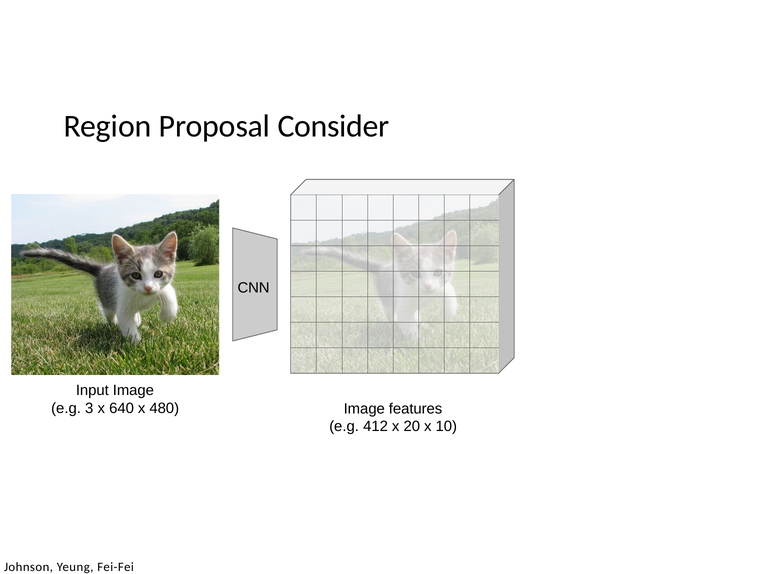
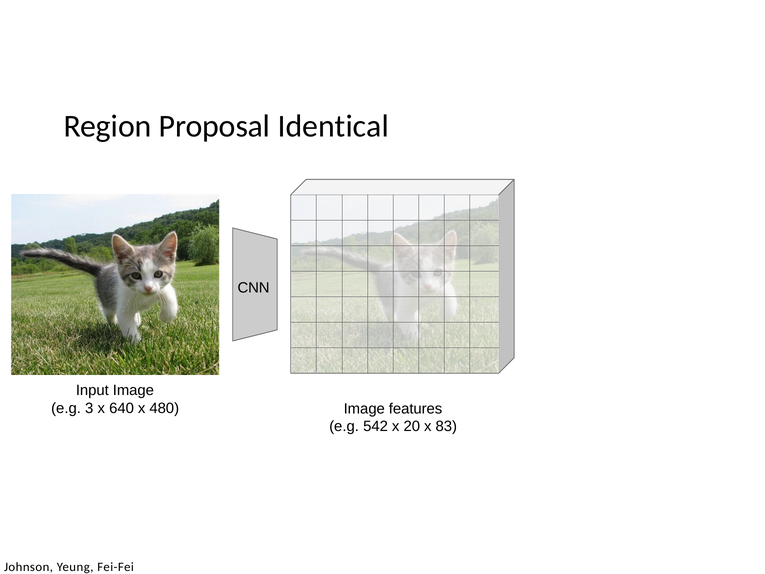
Consider: Consider -> Identical
412: 412 -> 542
10: 10 -> 83
